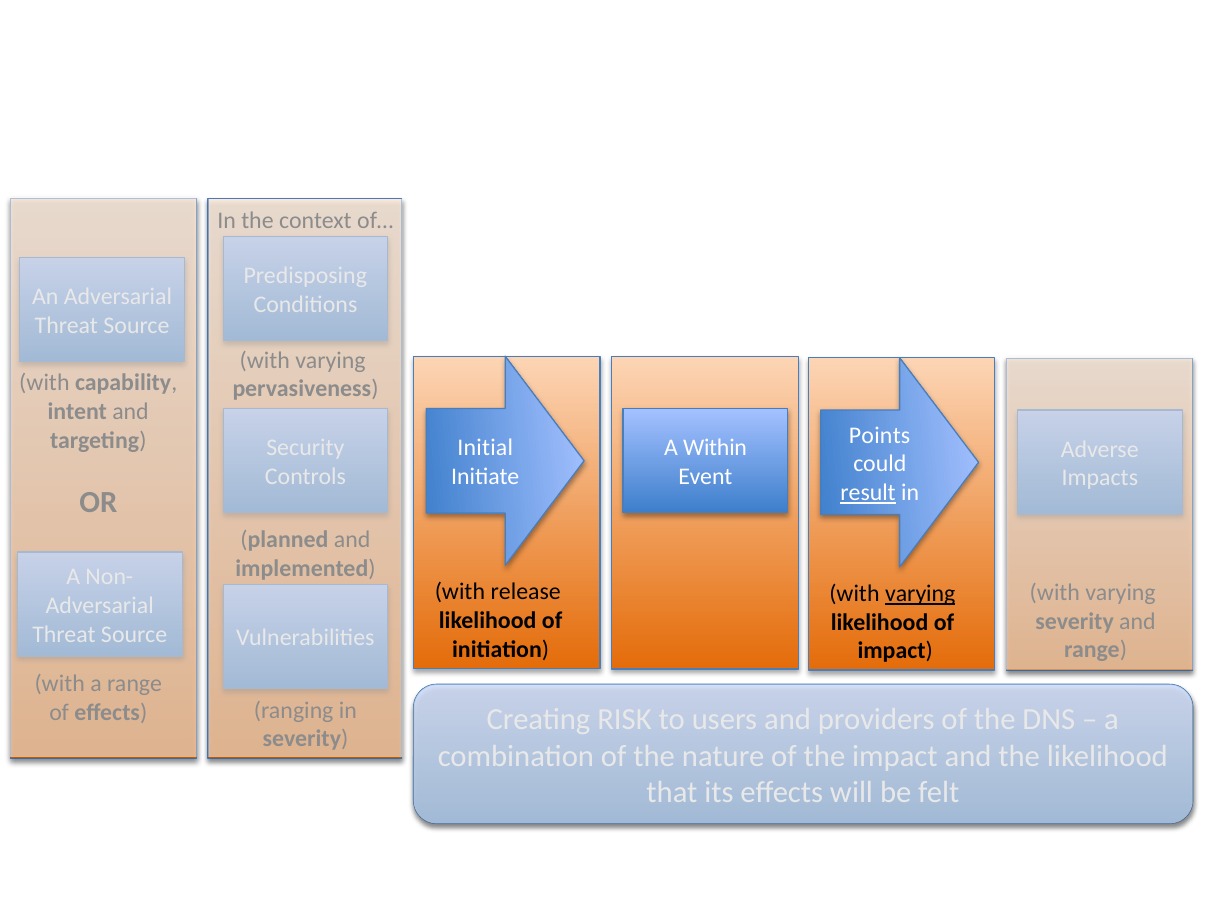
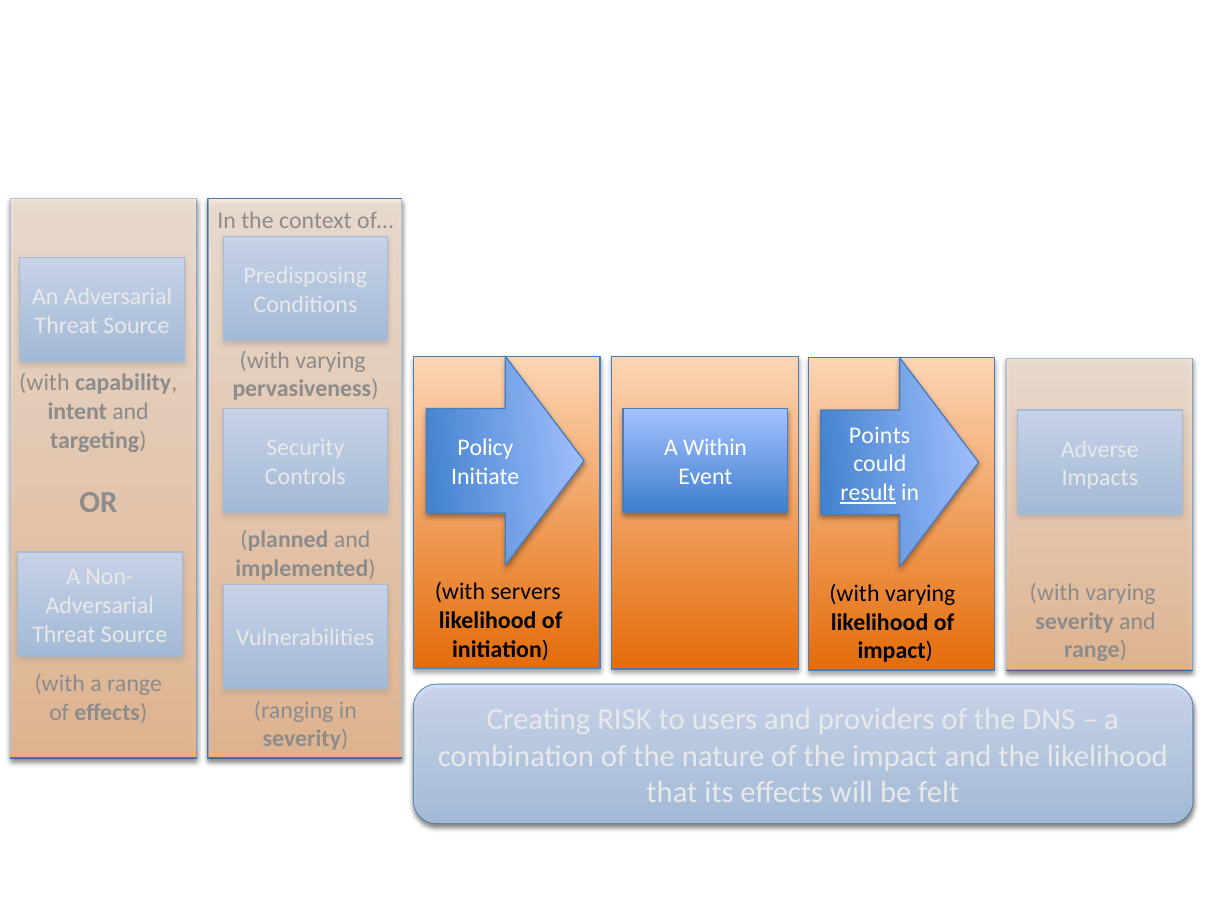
Initial: Initial -> Policy
release: release -> servers
varying at (920, 594) underline: present -> none
